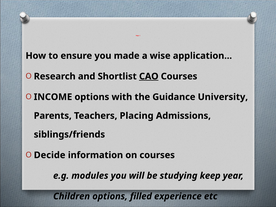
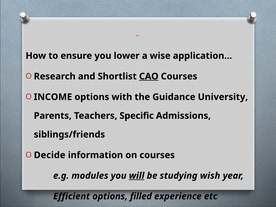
made: made -> lower
Placing: Placing -> Specific
will underline: none -> present
keep: keep -> wish
Children: Children -> Efficient
